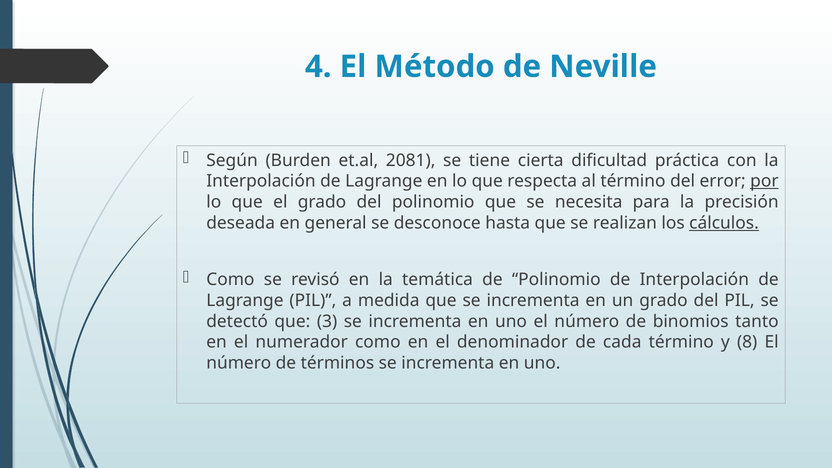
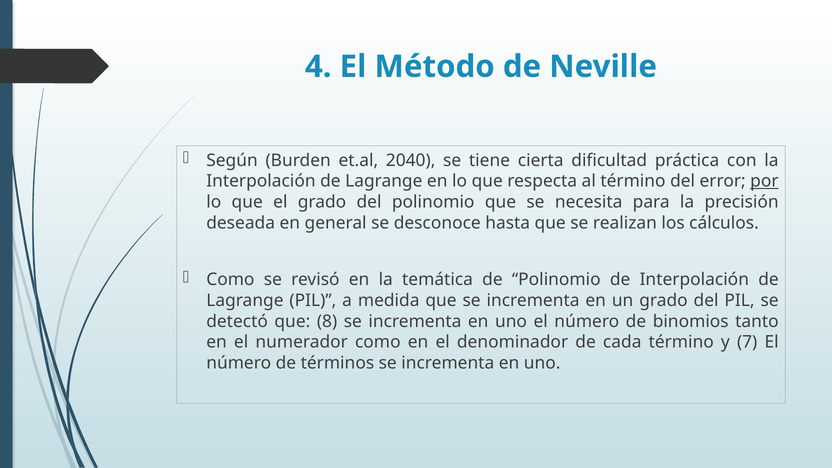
2081: 2081 -> 2040
cálculos underline: present -> none
3: 3 -> 8
8: 8 -> 7
